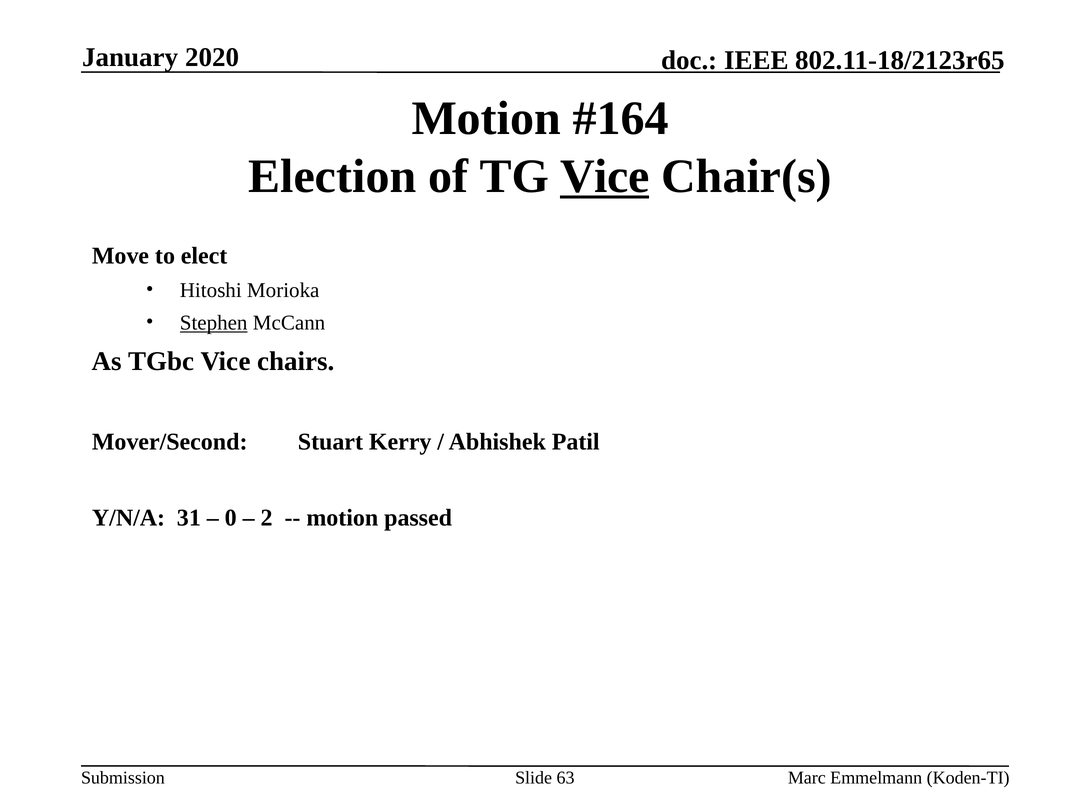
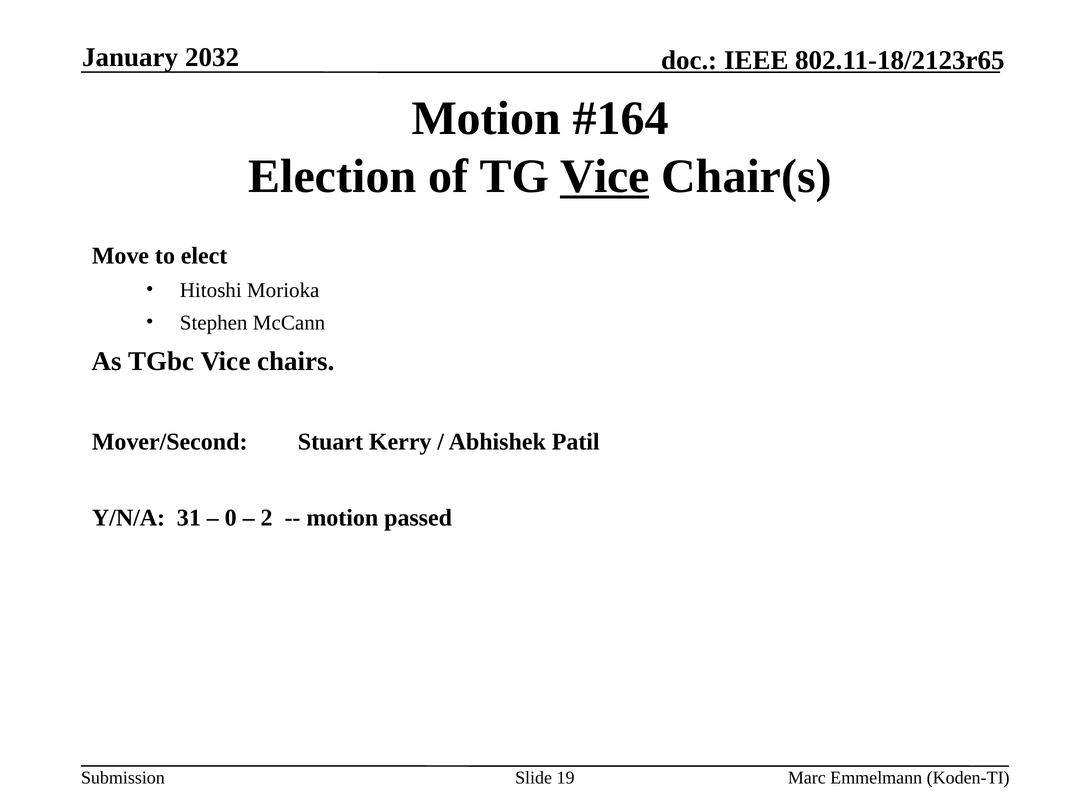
2020: 2020 -> 2032
Stephen underline: present -> none
63: 63 -> 19
